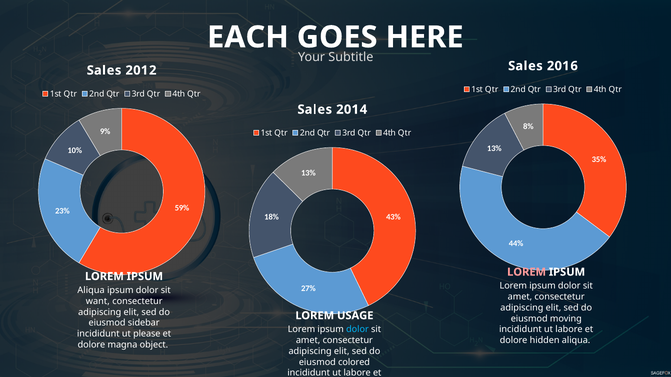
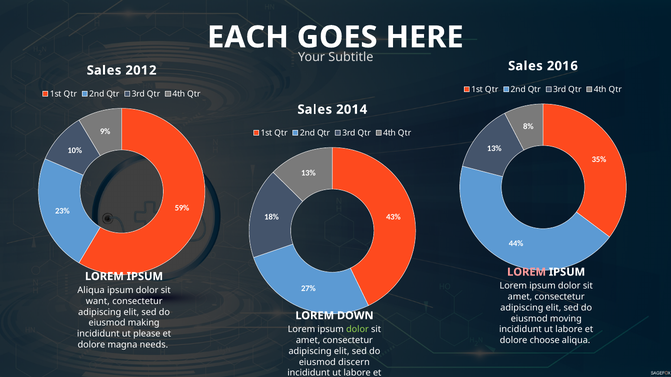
USAGE: USAGE -> DOWN
sidebar: sidebar -> making
dolor at (357, 330) colour: light blue -> light green
hidden: hidden -> choose
object: object -> needs
colored: colored -> discern
